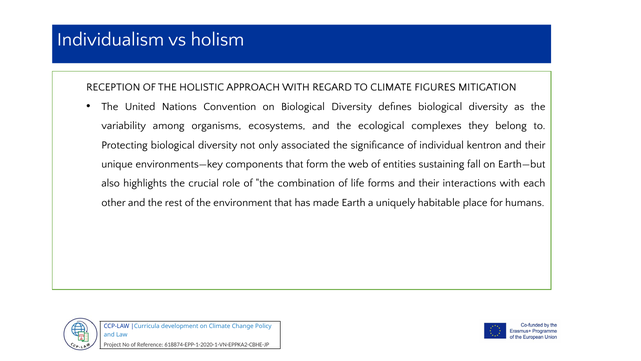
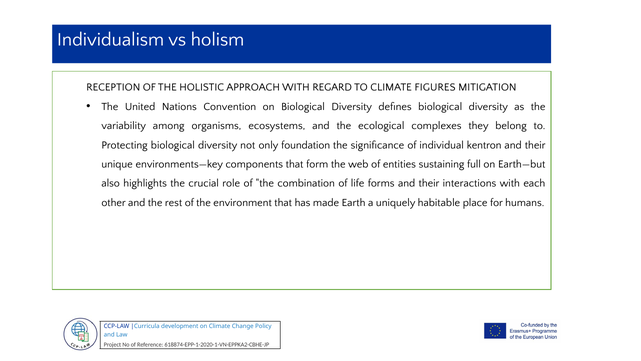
associated: associated -> foundation
fall: fall -> full
